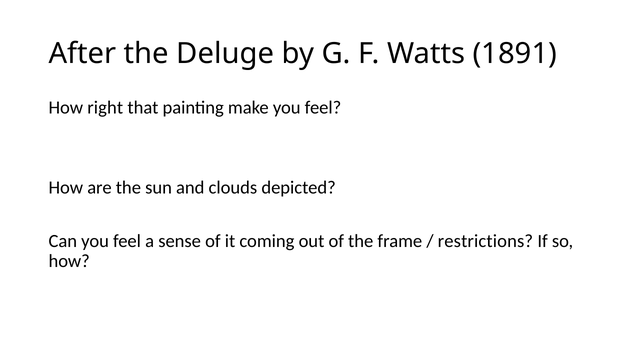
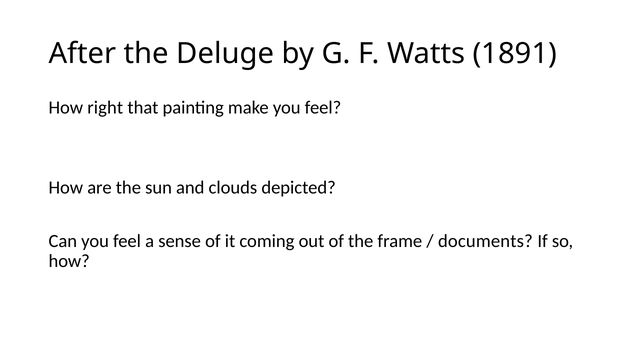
restrictions: restrictions -> documents
